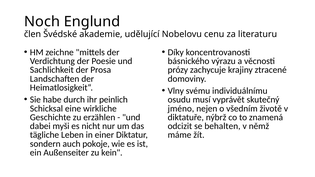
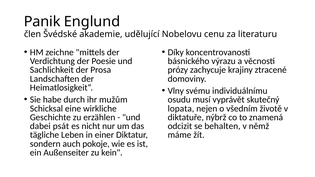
Noch: Noch -> Panik
peinlich: peinlich -> mužům
jméno: jméno -> lopata
myši: myši -> psát
